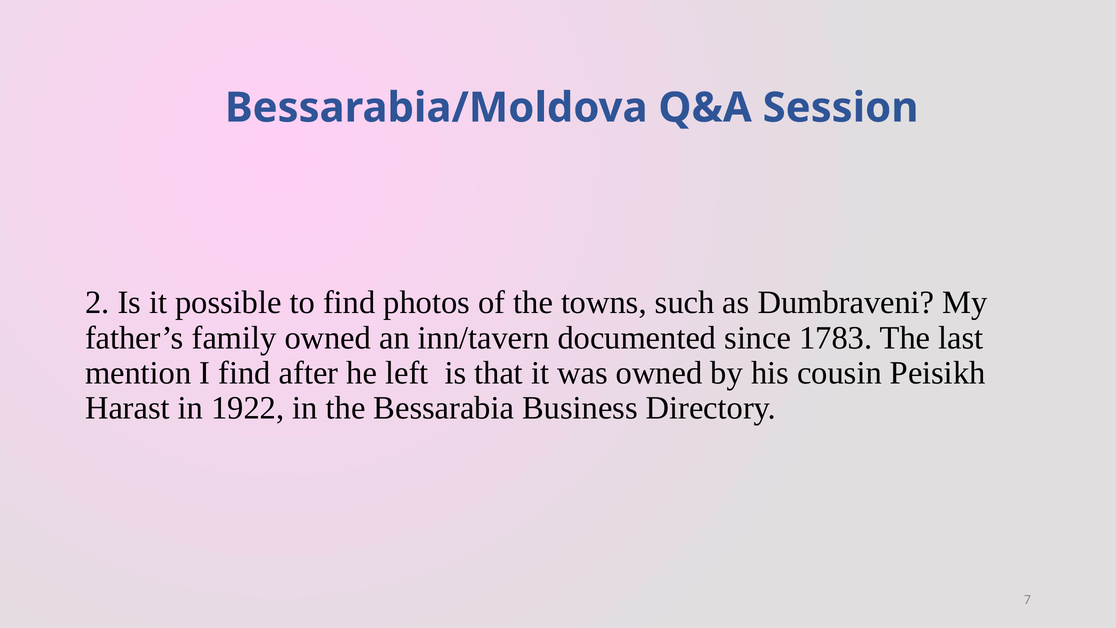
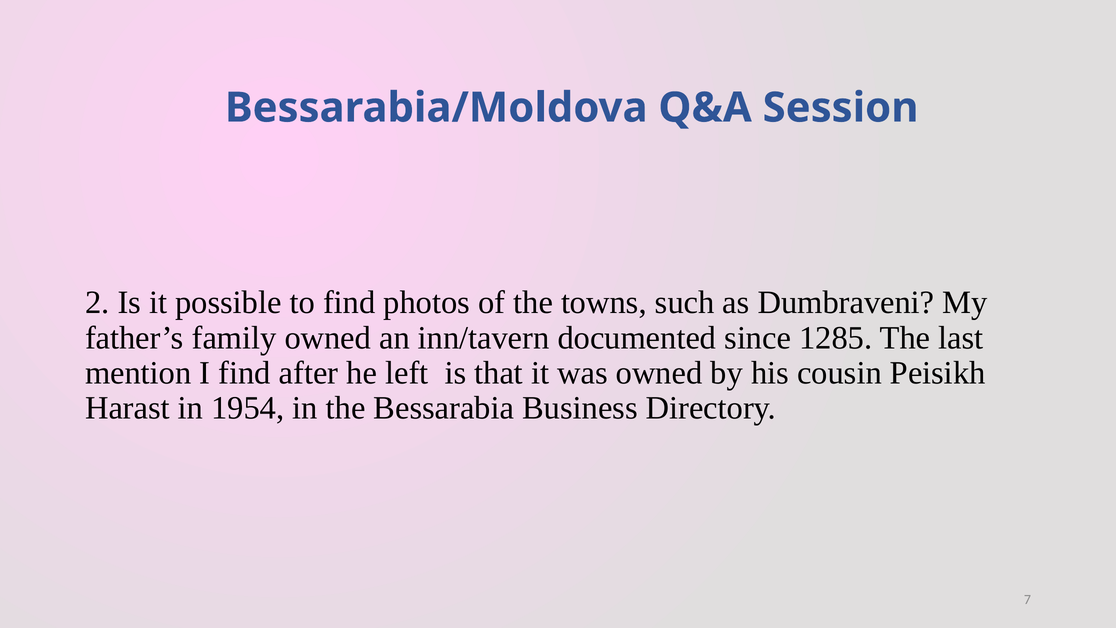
1783: 1783 -> 1285
1922: 1922 -> 1954
